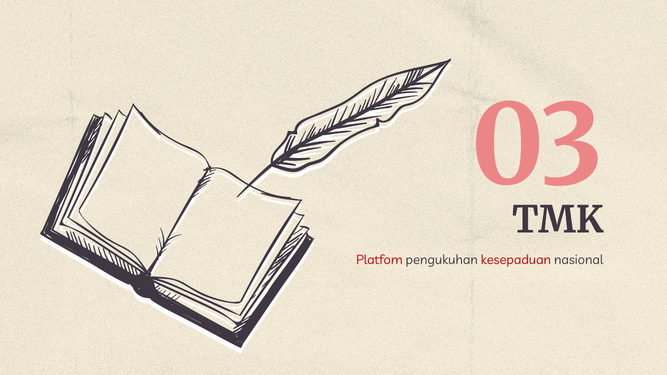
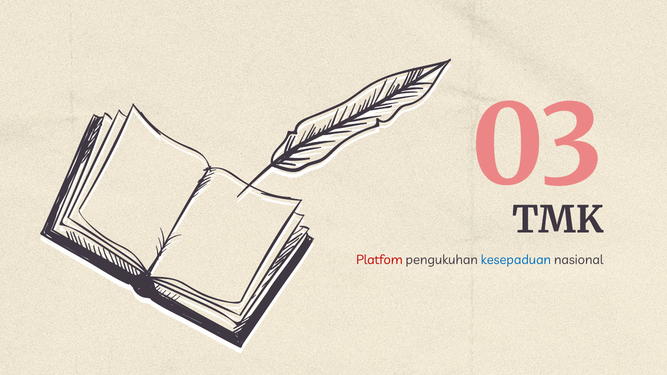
kesepaduan colour: red -> blue
